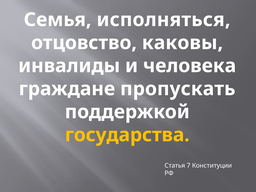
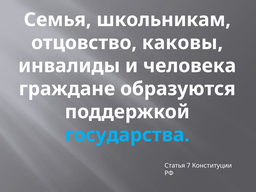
исполняться: исполняться -> школьникам
пропускать: пропускать -> образуются
государства colour: yellow -> light blue
